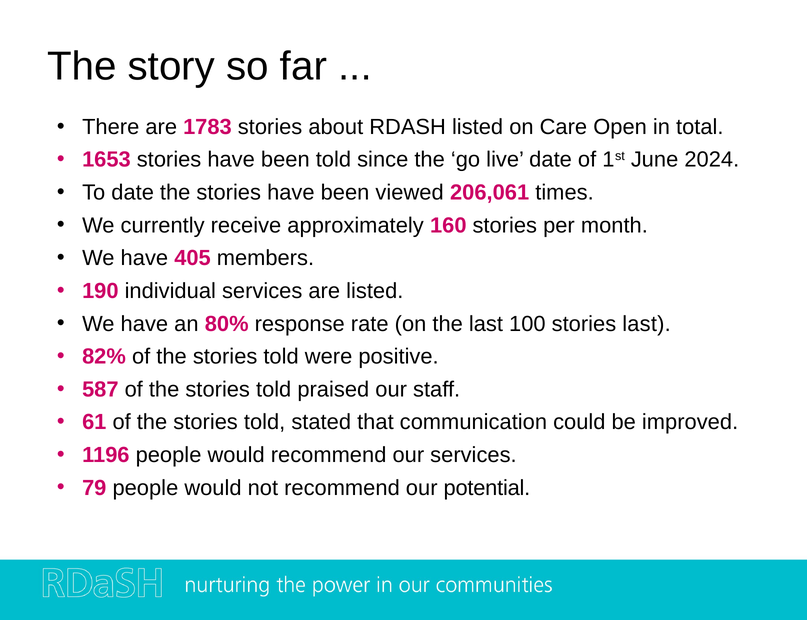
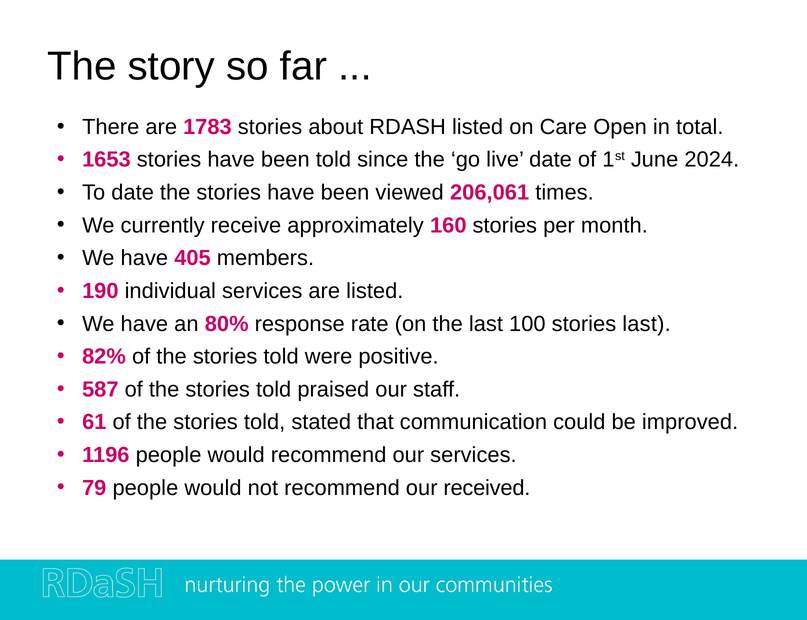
potential: potential -> received
